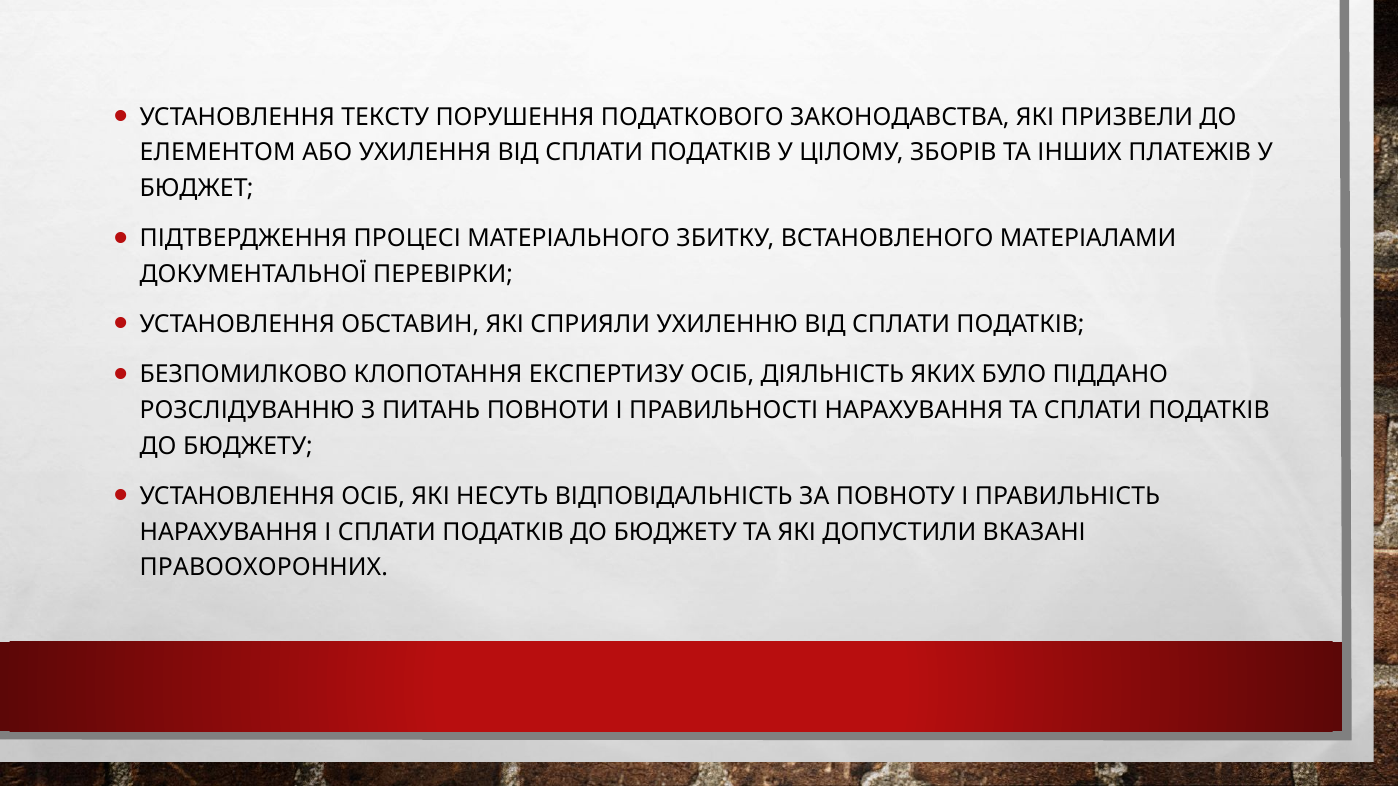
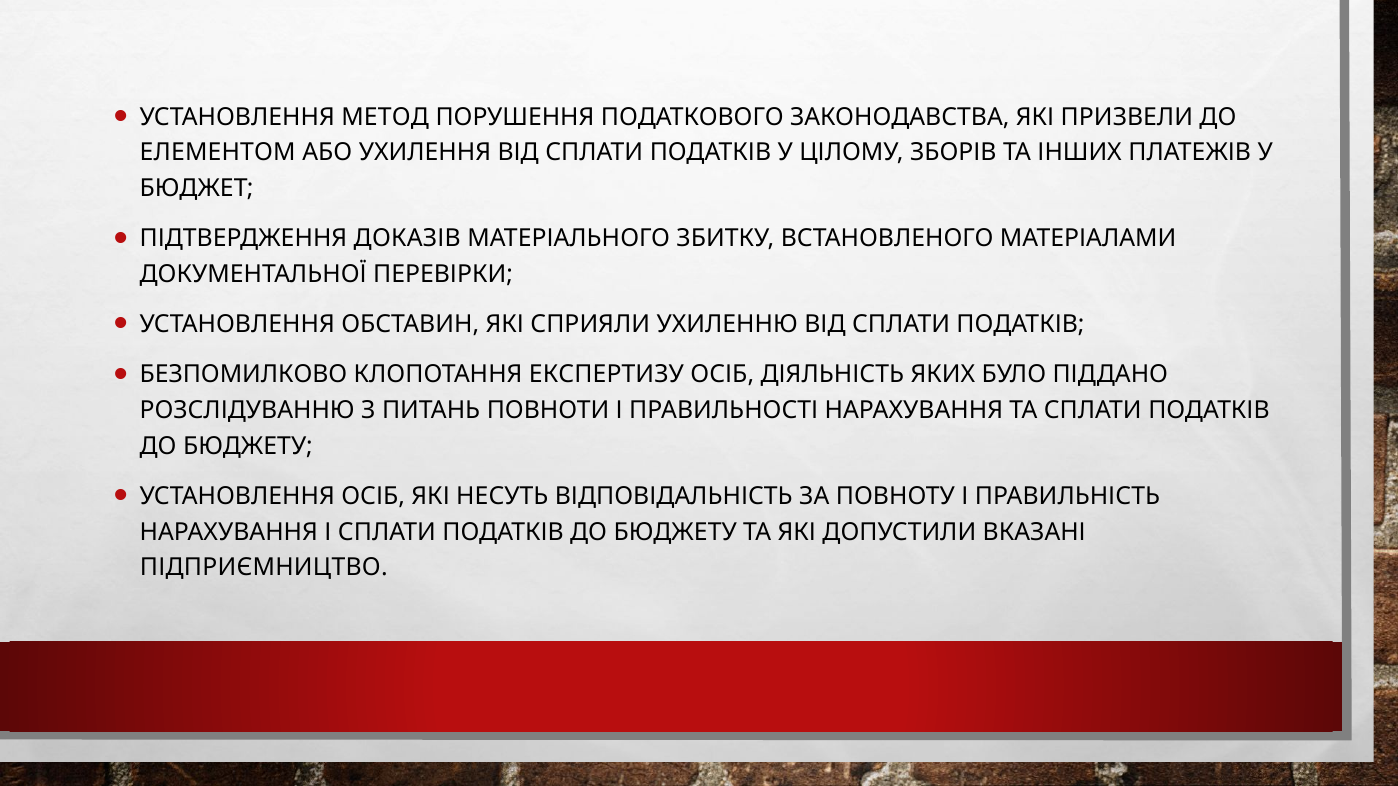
ТЕКСТУ: ТЕКСТУ -> МЕТОД
ПРОЦЕСІ: ПРОЦЕСІ -> ДОКАЗІВ
ПРАВООХОРОННИХ: ПРАВООХОРОННИХ -> ПІДПРИЄМНИЦТВО
